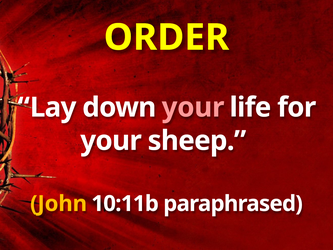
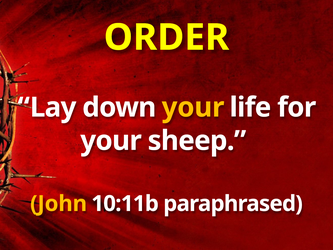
your at (193, 107) colour: pink -> yellow
